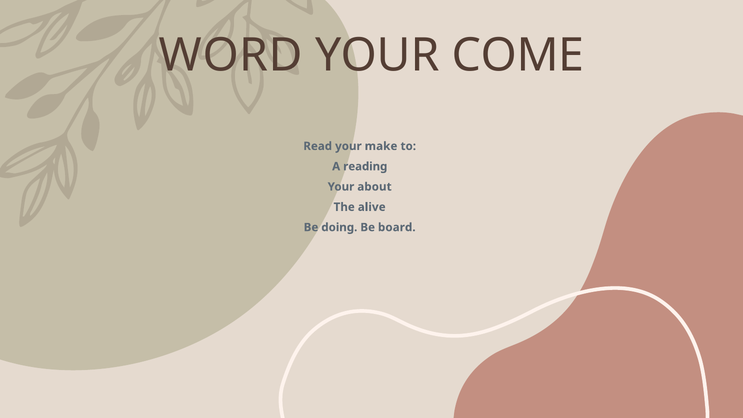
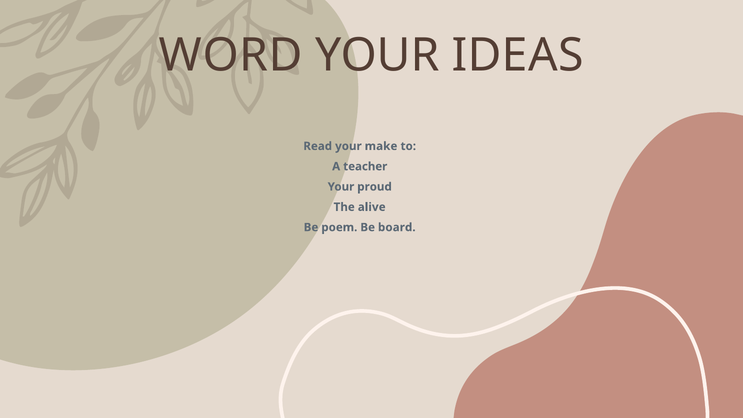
COME: COME -> IDEAS
reading: reading -> teacher
about: about -> proud
doing: doing -> poem
